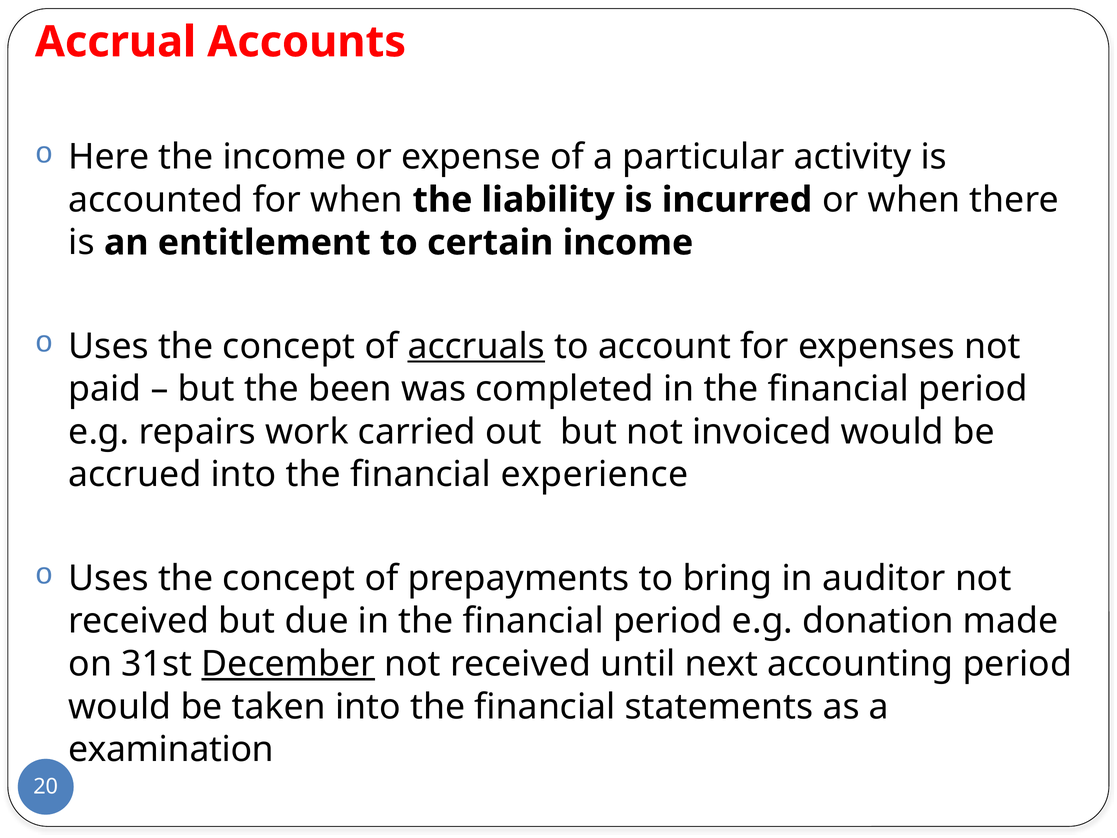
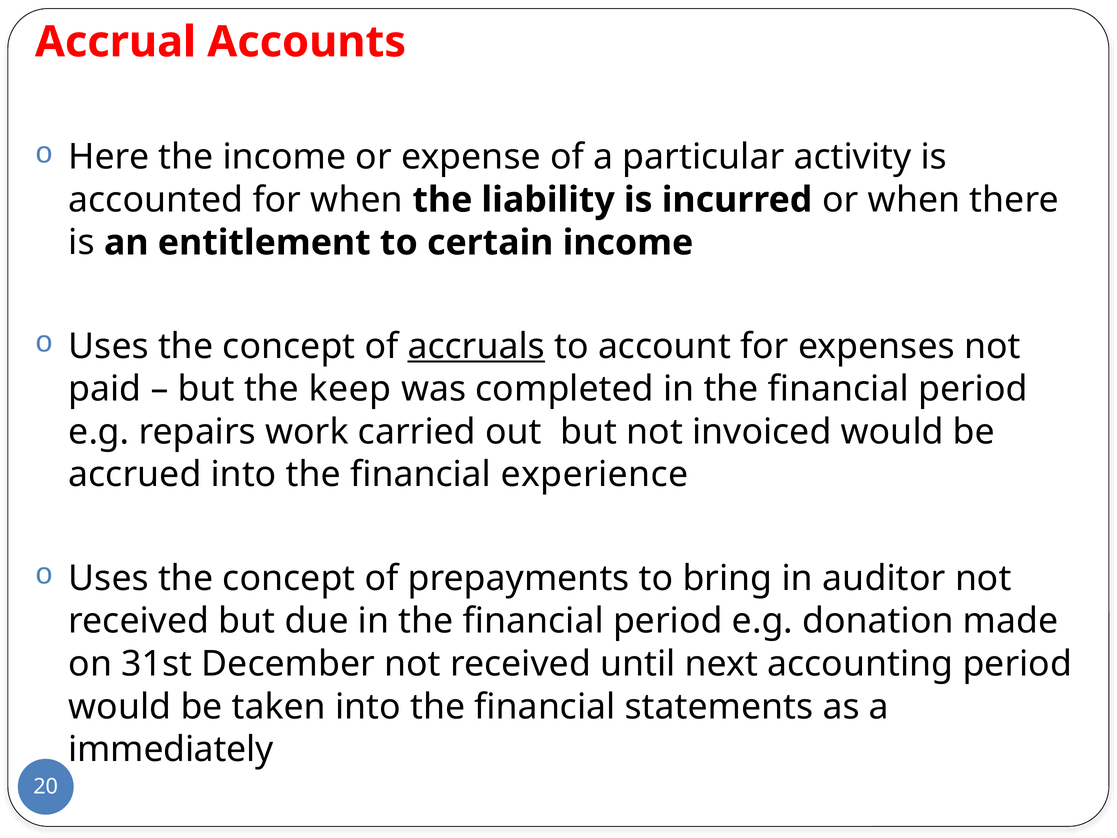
been: been -> keep
December underline: present -> none
examination: examination -> immediately
